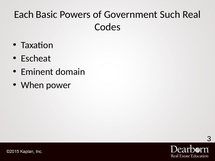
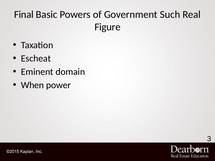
Each: Each -> Final
Codes: Codes -> Figure
